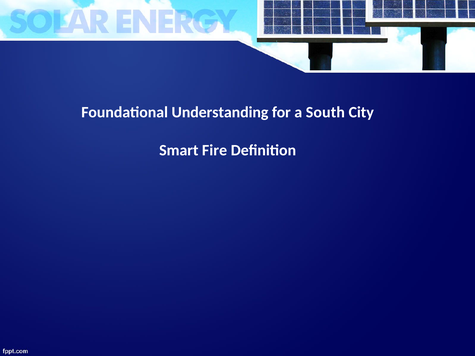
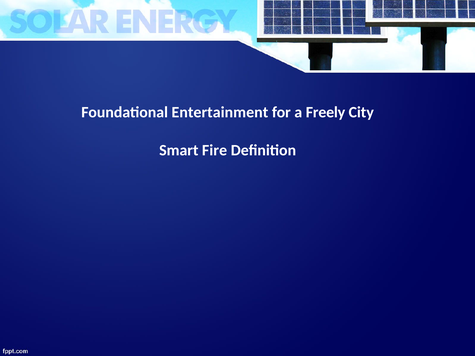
Understanding: Understanding -> Entertainment
South: South -> Freely
